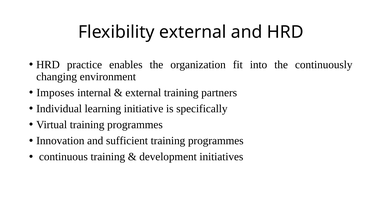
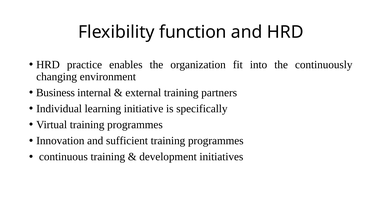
Flexibility external: external -> function
Imposes: Imposes -> Business
